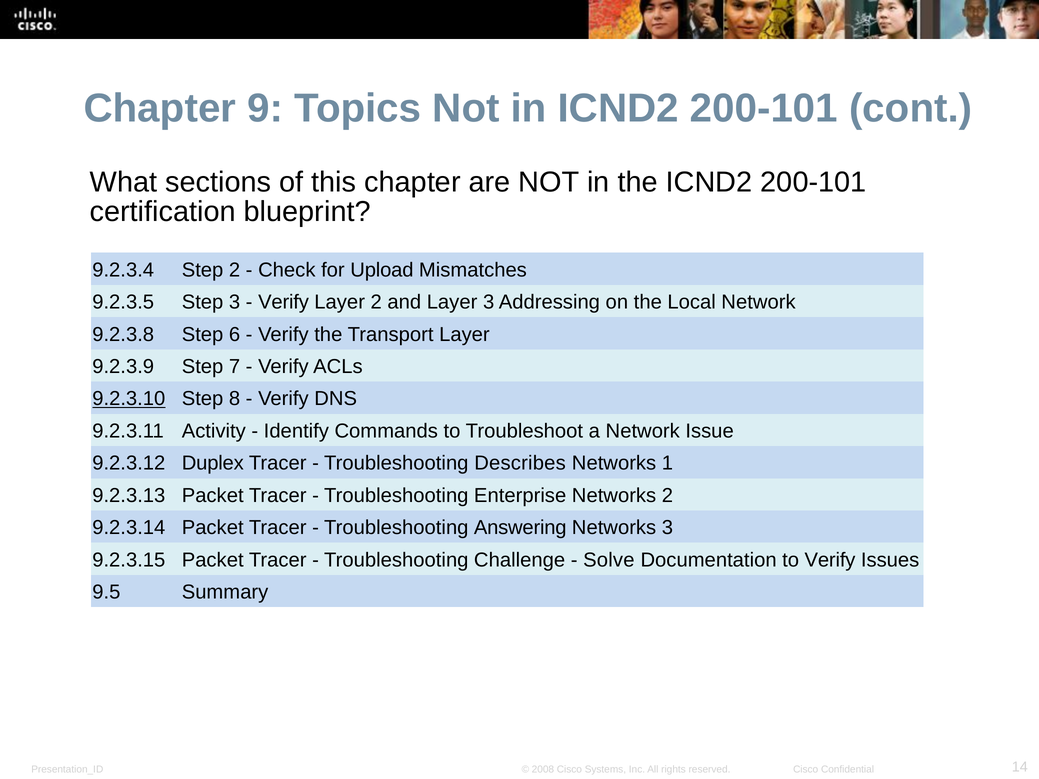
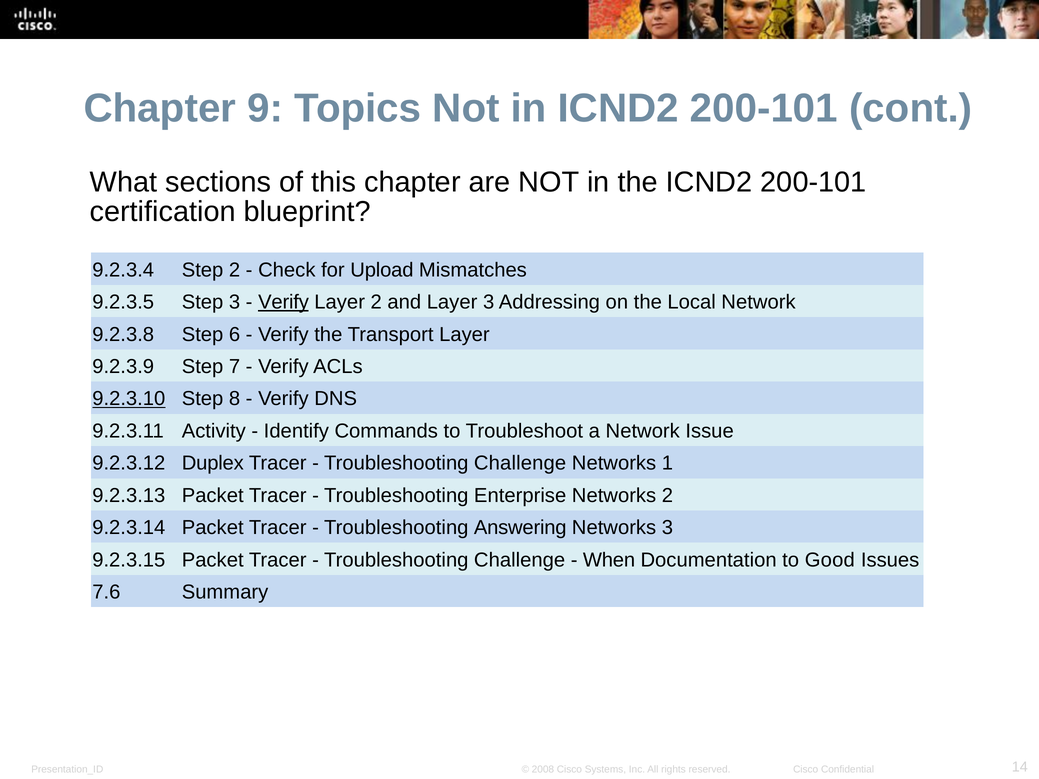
Verify at (284, 302) underline: none -> present
Describes at (520, 463): Describes -> Challenge
Solve: Solve -> When
to Verify: Verify -> Good
9.5: 9.5 -> 7.6
